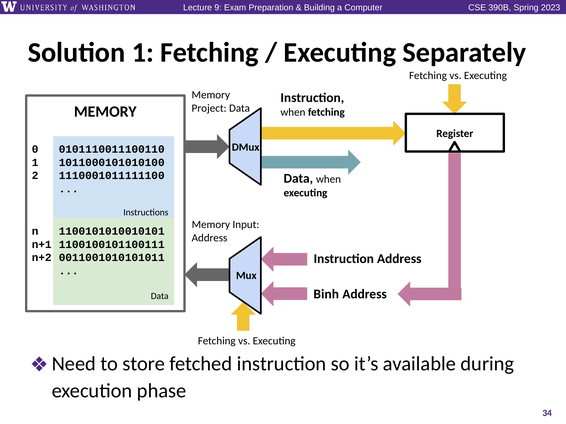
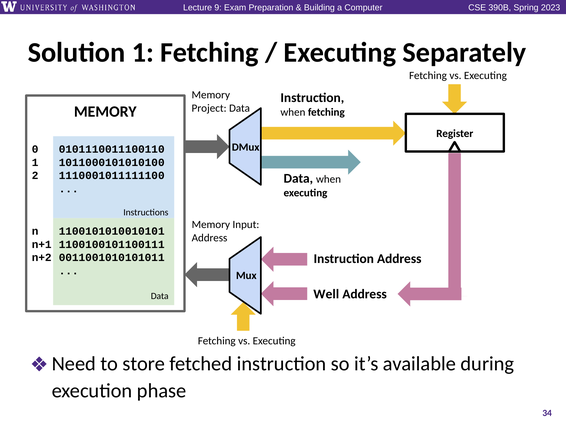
Binh: Binh -> Well
